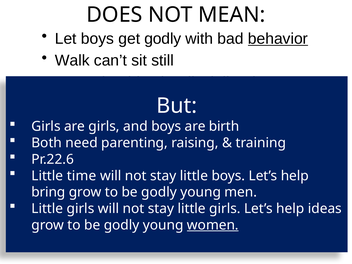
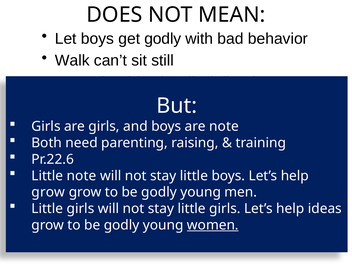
behavior underline: present -> none
are birth: birth -> note
Little time: time -> note
bring at (48, 192): bring -> grow
